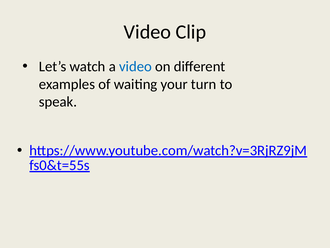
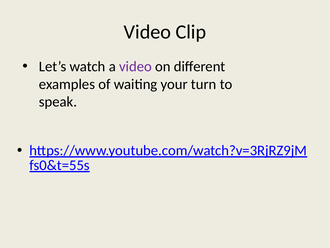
video at (135, 66) colour: blue -> purple
